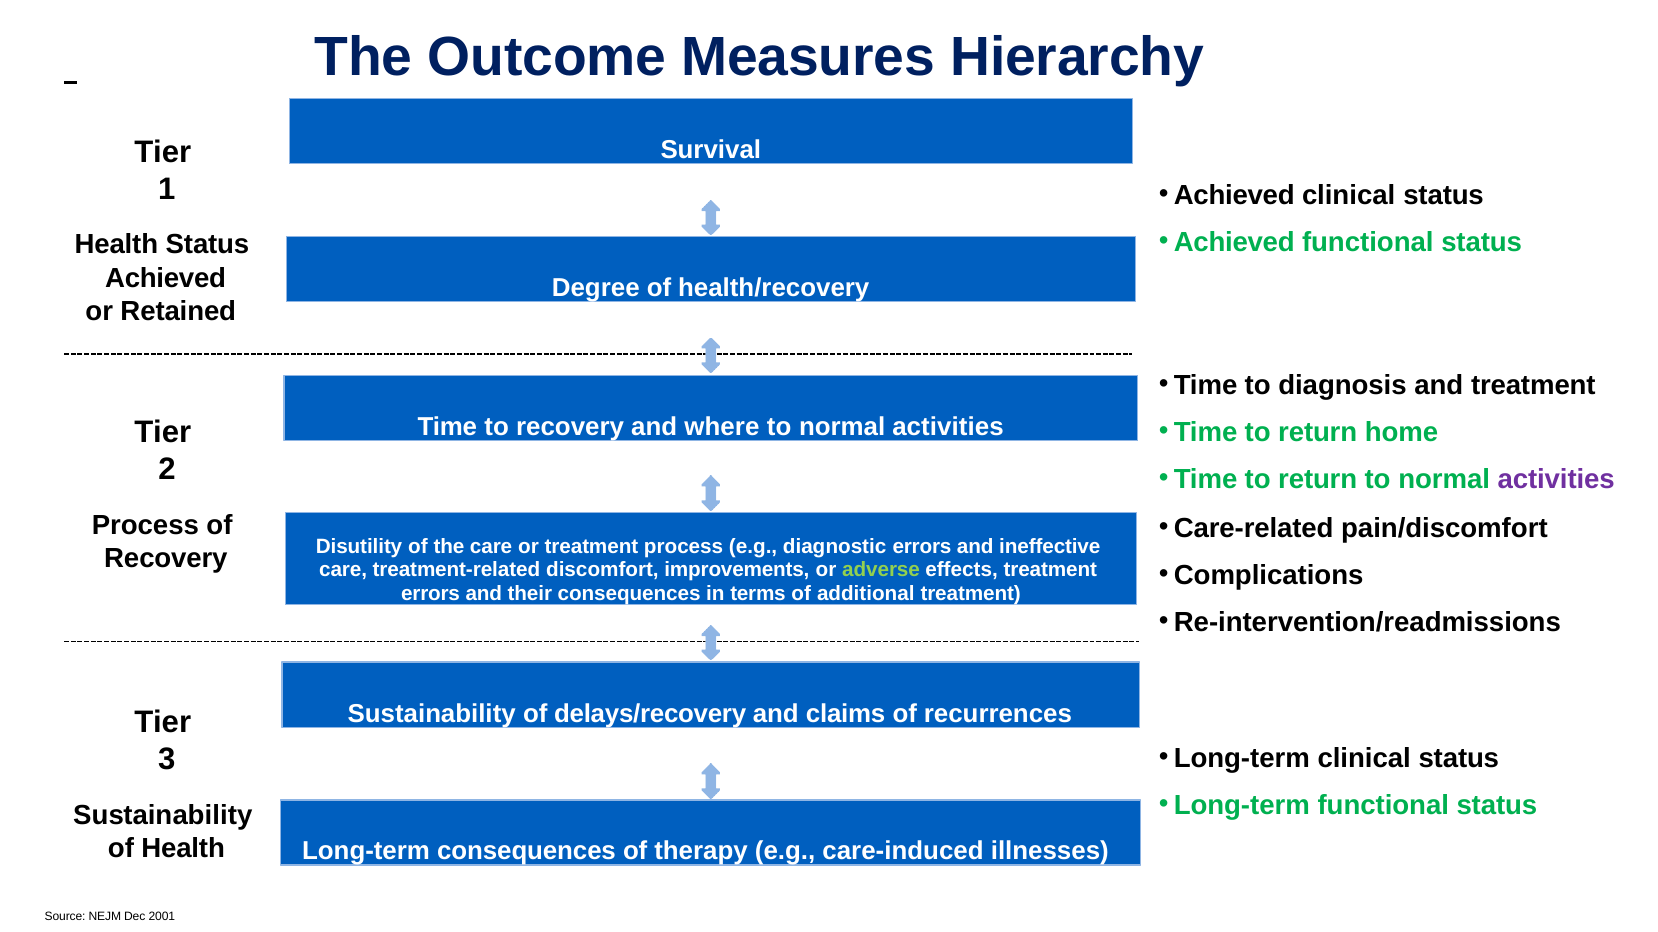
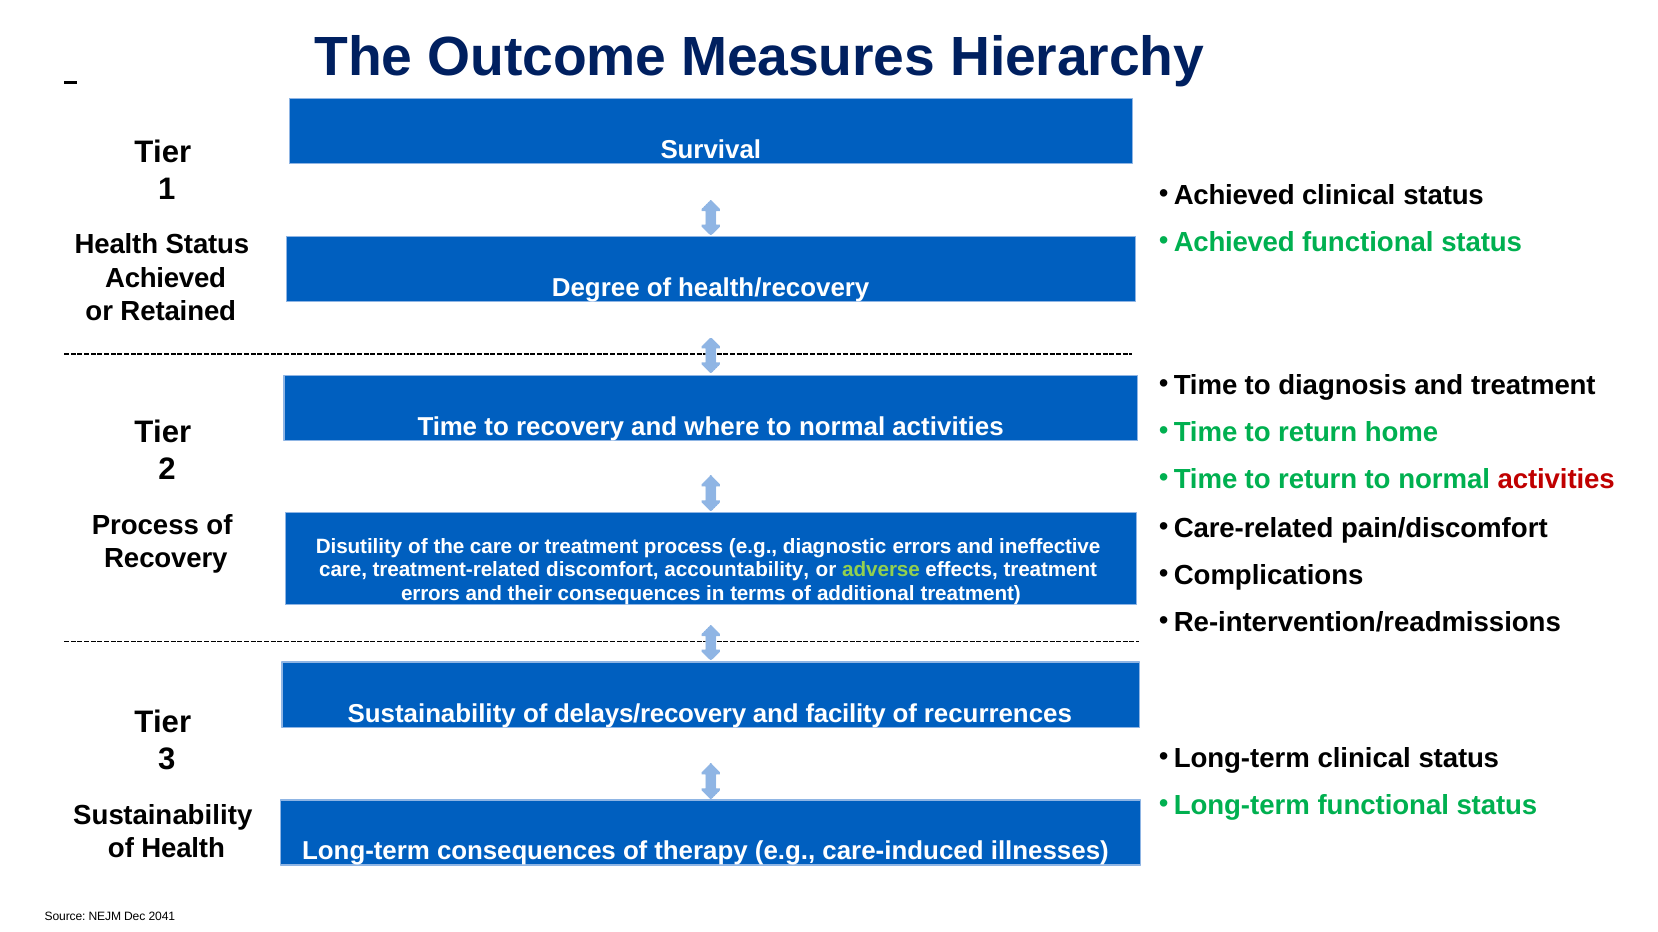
activities at (1556, 480) colour: purple -> red
improvements: improvements -> accountability
claims: claims -> facility
2001: 2001 -> 2041
